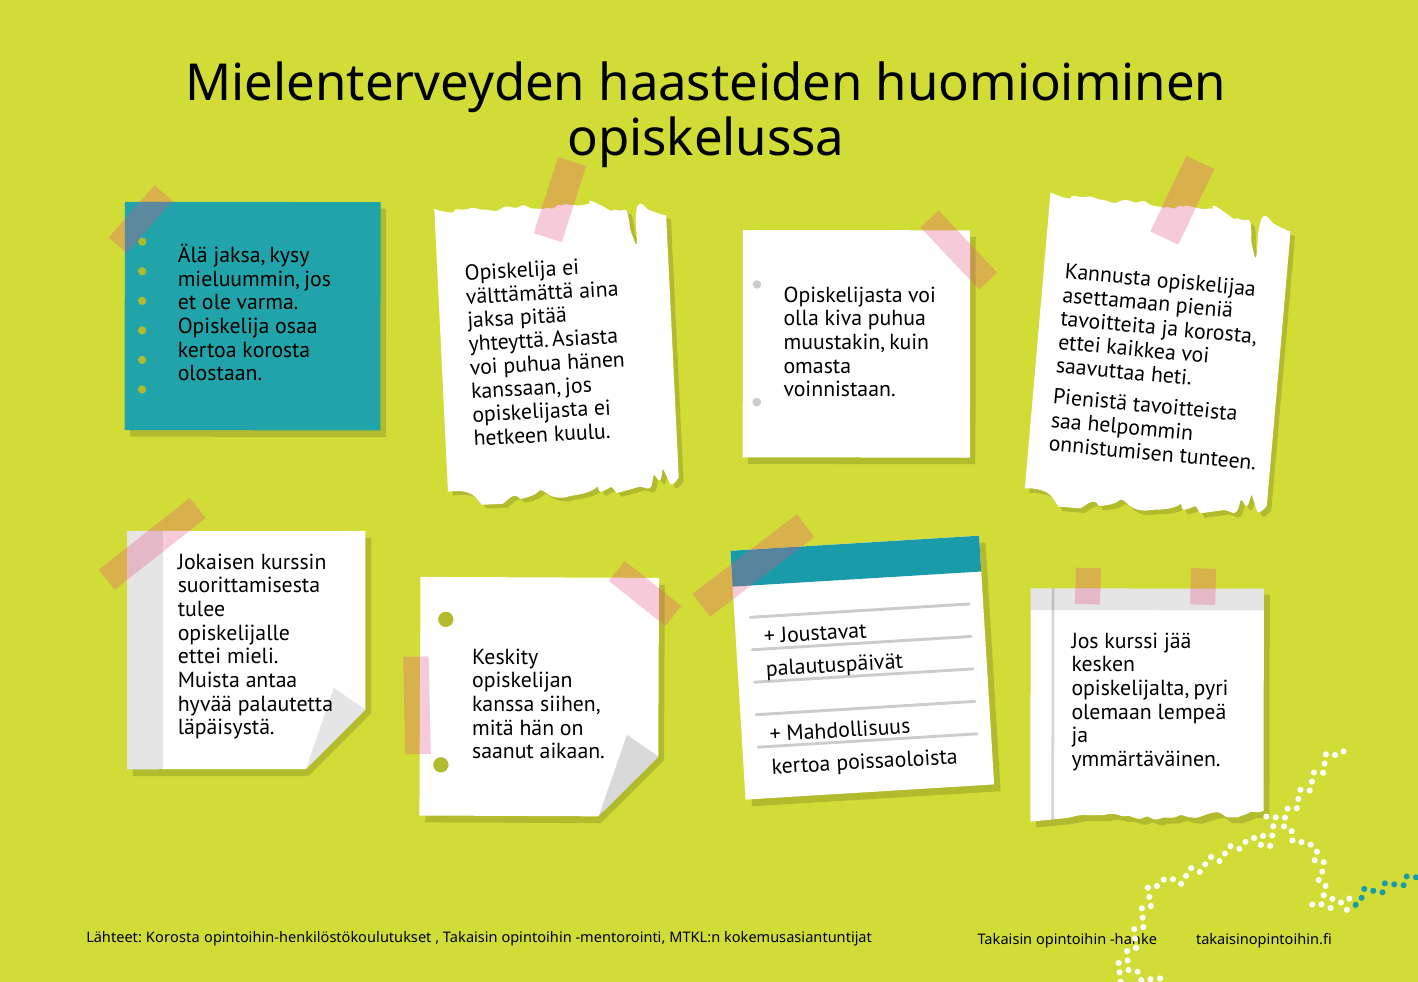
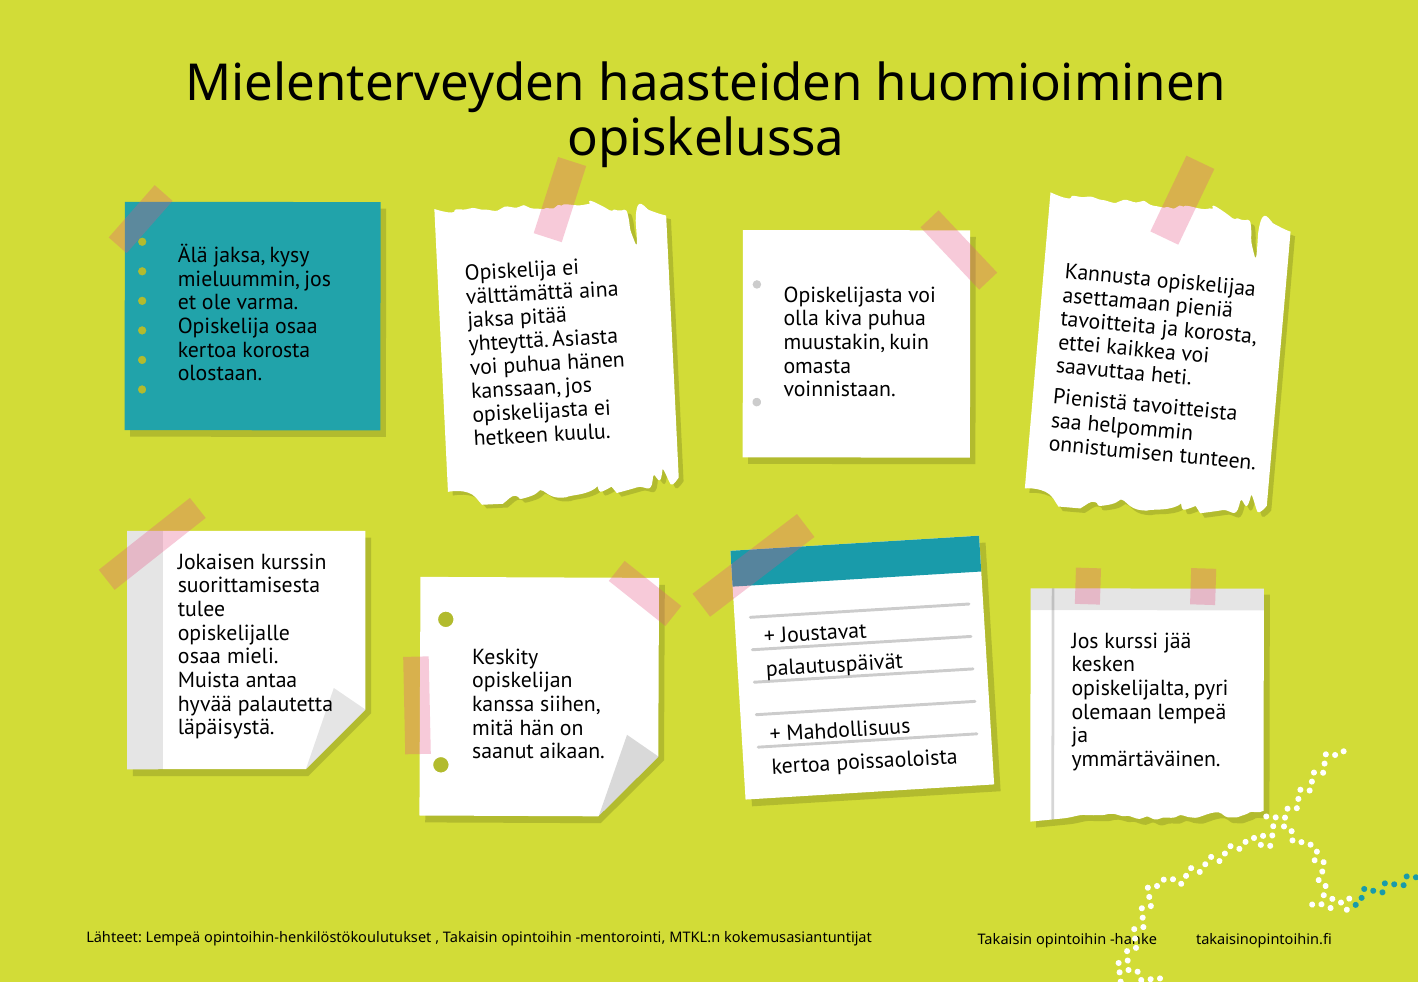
ettei at (200, 656): ettei -> osaa
Lähteet Korosta: Korosta -> Lempeä
